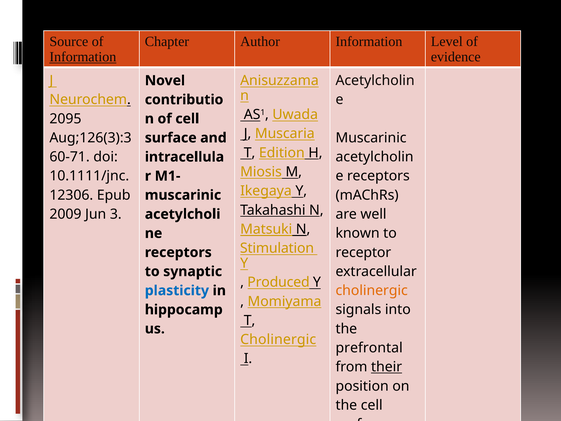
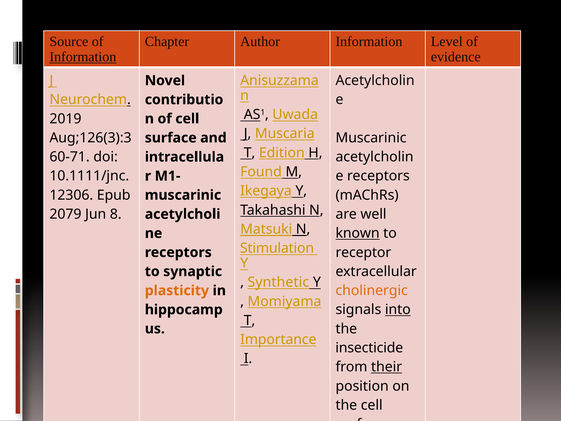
2095: 2095 -> 2019
Miosis: Miosis -> Found
2009: 2009 -> 2079
3: 3 -> 8
known underline: none -> present
Produced: Produced -> Synthetic
plasticity colour: blue -> orange
into underline: none -> present
Cholinergic at (278, 339): Cholinergic -> Importance
prefrontal: prefrontal -> insecticide
